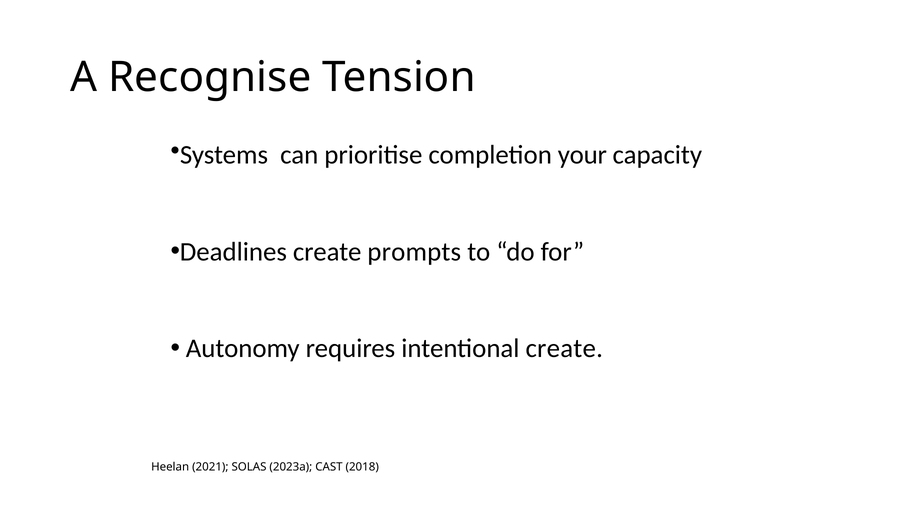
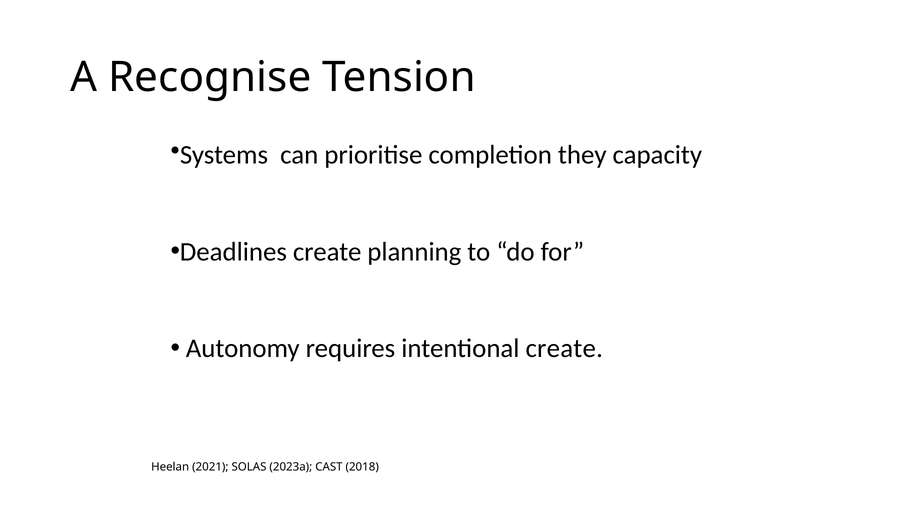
your: your -> they
prompts: prompts -> planning
